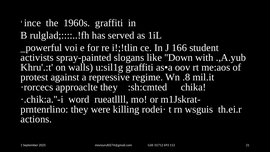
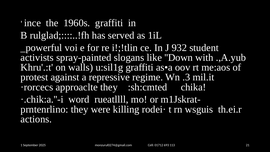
166: 166 -> 932
.8: .8 -> .3
